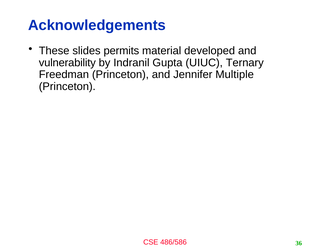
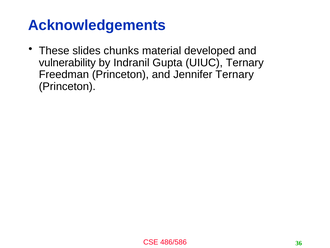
permits: permits -> chunks
Jennifer Multiple: Multiple -> Ternary
